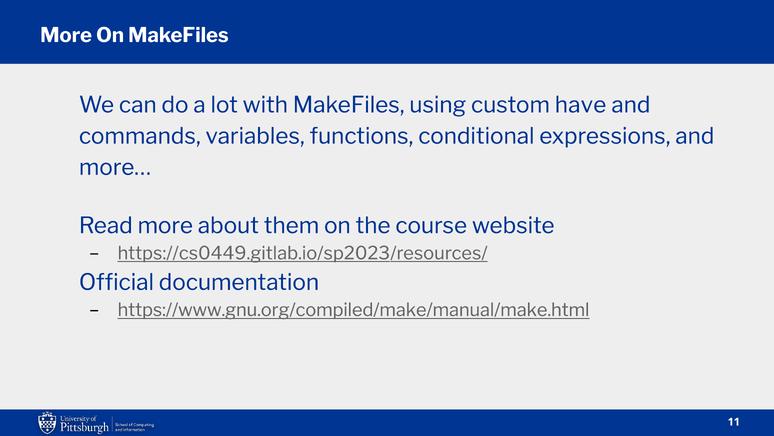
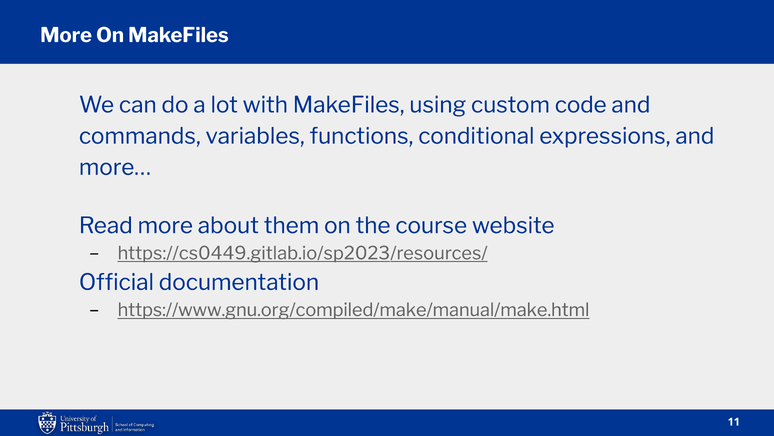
have: have -> code
